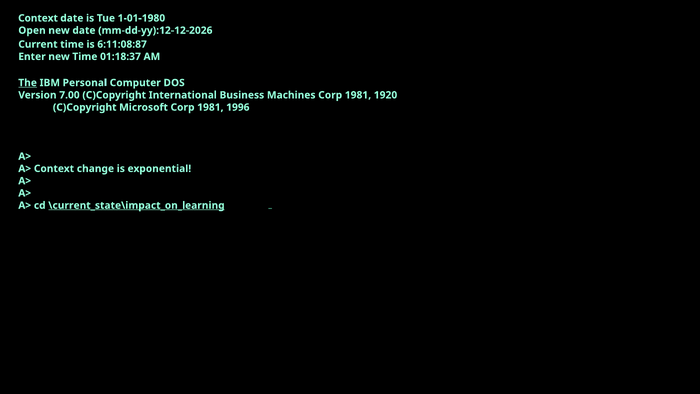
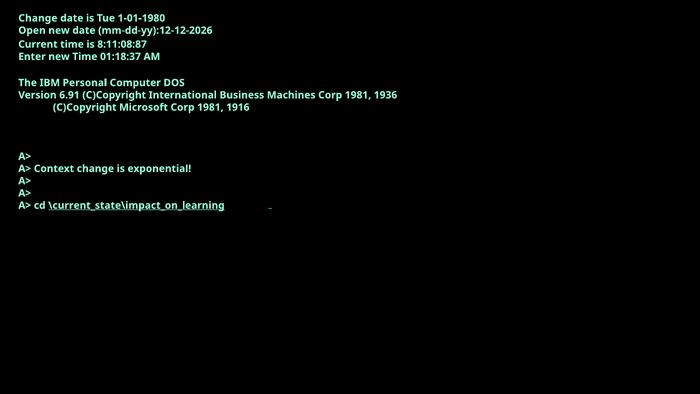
Context at (38, 18): Context -> Change
6:11:08:87: 6:11:08:87 -> 8:11:08:87
The underline: present -> none
7.00: 7.00 -> 6.91
1920: 1920 -> 1936
1996: 1996 -> 1916
